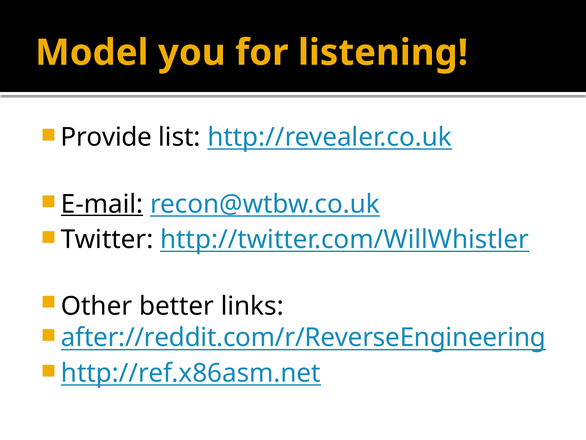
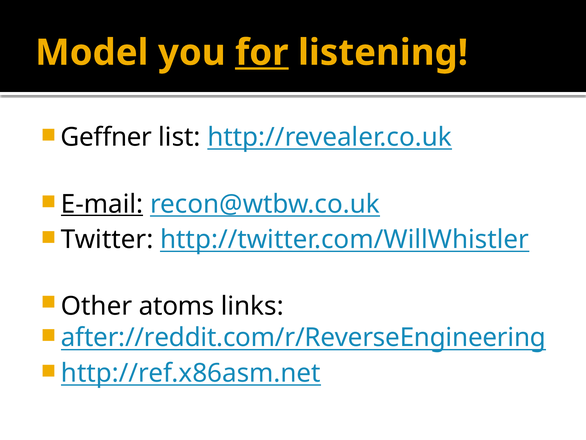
for underline: none -> present
Provide: Provide -> Geffner
better: better -> atoms
